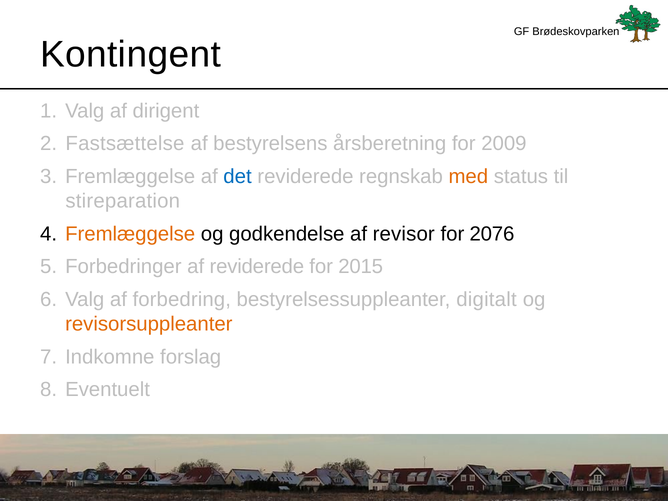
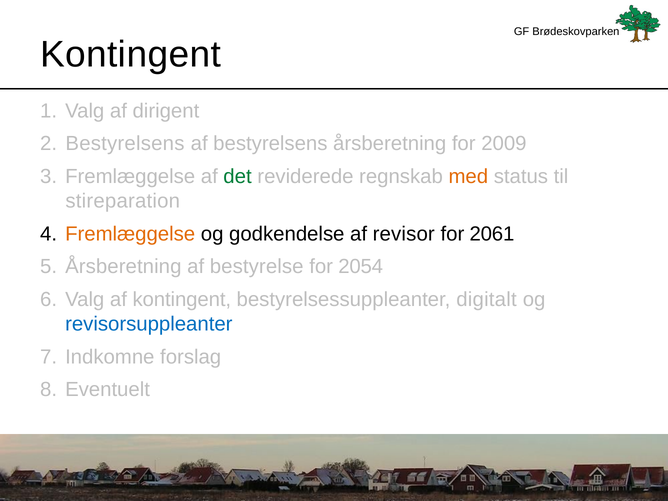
Fastsættelse at (125, 144): Fastsættelse -> Bestyrelsens
det colour: blue -> green
2076: 2076 -> 2061
Forbedringer at (123, 267): Forbedringer -> Årsberetning
af reviderede: reviderede -> bestyrelse
2015: 2015 -> 2054
af forbedring: forbedring -> kontingent
revisorsuppleanter colour: orange -> blue
